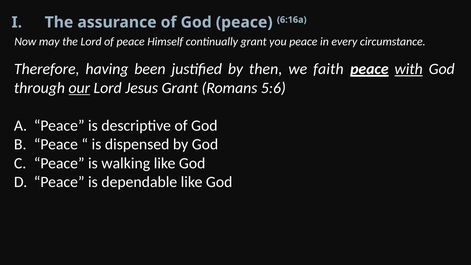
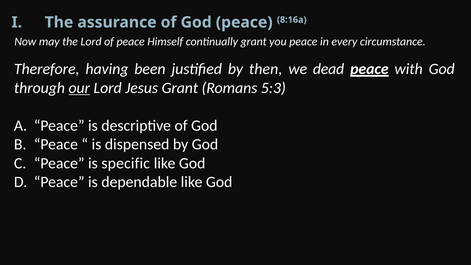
6:16a: 6:16a -> 8:16a
faith: faith -> dead
with underline: present -> none
5:6: 5:6 -> 5:3
walking: walking -> specific
